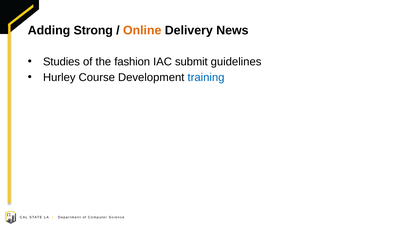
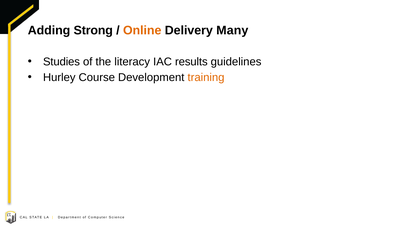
News: News -> Many
fashion: fashion -> literacy
submit: submit -> results
training colour: blue -> orange
